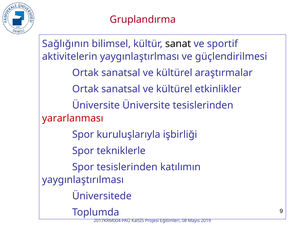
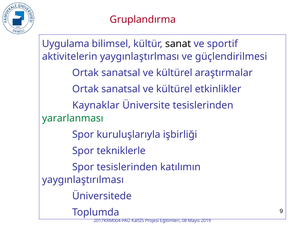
Sağlığının: Sağlığının -> Uygulama
Üniversite at (96, 105): Üniversite -> Kaynaklar
yararlanması colour: red -> green
